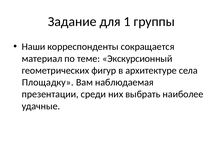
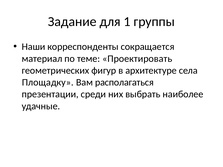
Экскурсионный: Экскурсионный -> Проектировать
наблюдаемая: наблюдаемая -> располагаться
